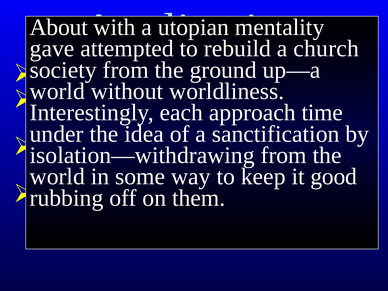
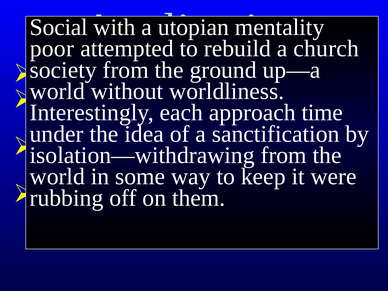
About at (59, 27): About -> Social
gave: gave -> poor
good: good -> were
